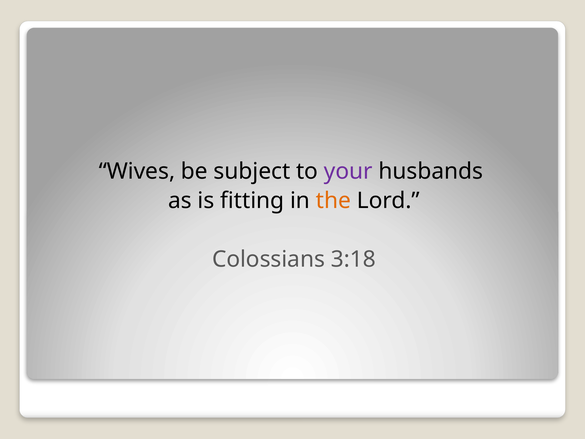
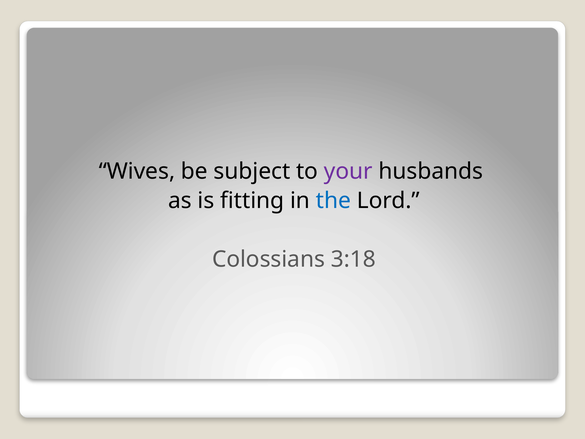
the colour: orange -> blue
